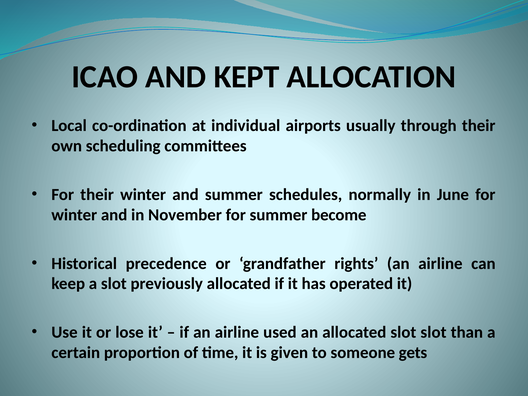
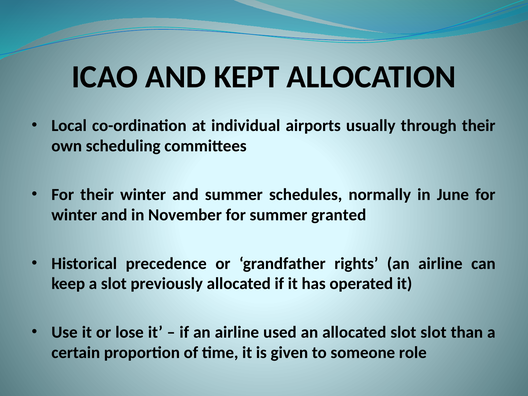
become: become -> granted
gets: gets -> role
